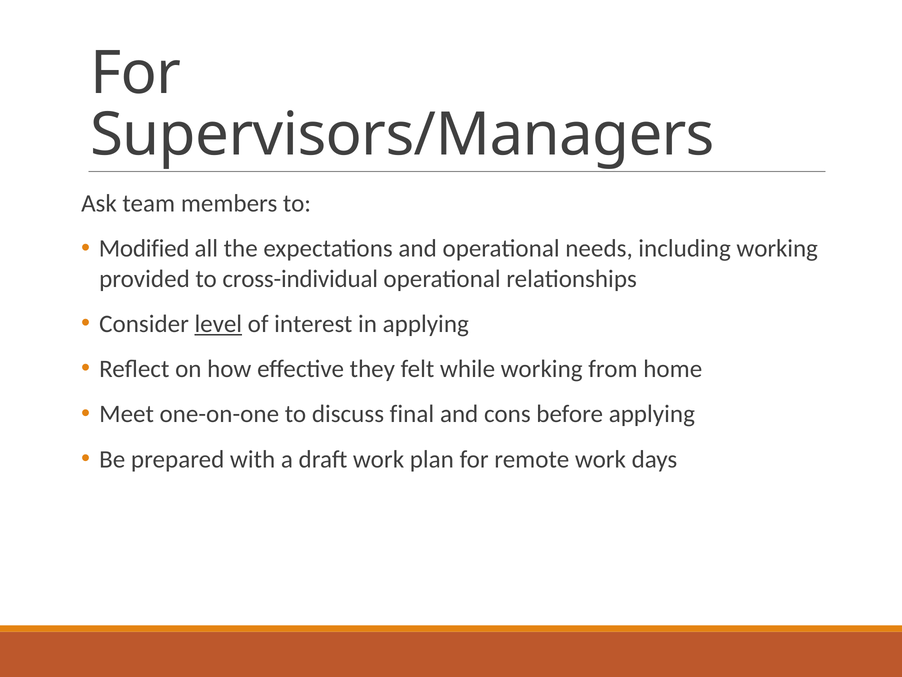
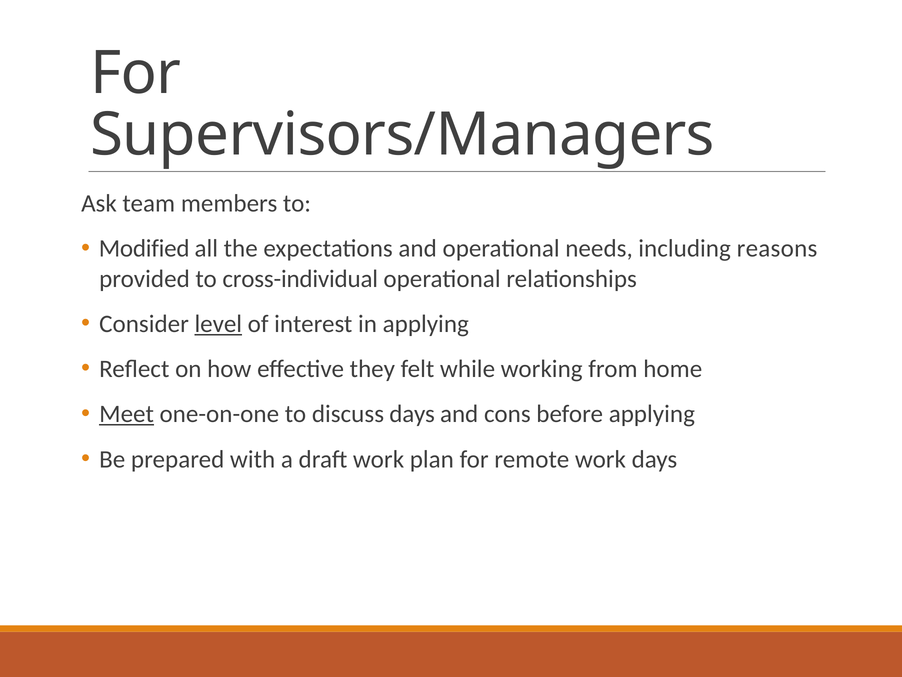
including working: working -> reasons
Meet underline: none -> present
discuss final: final -> days
